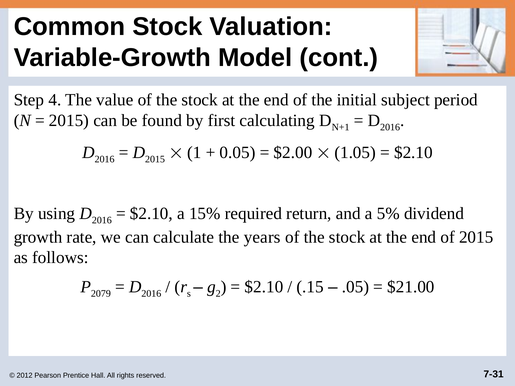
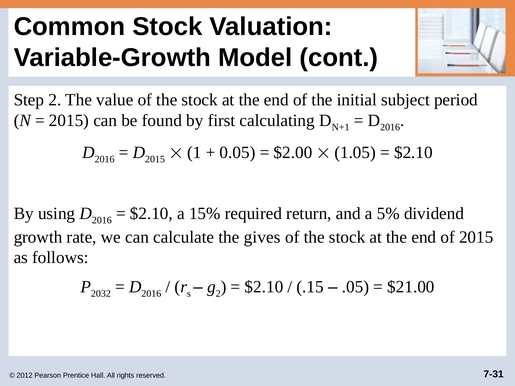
Step 4: 4 -> 2
years: years -> gives
2079: 2079 -> 2032
